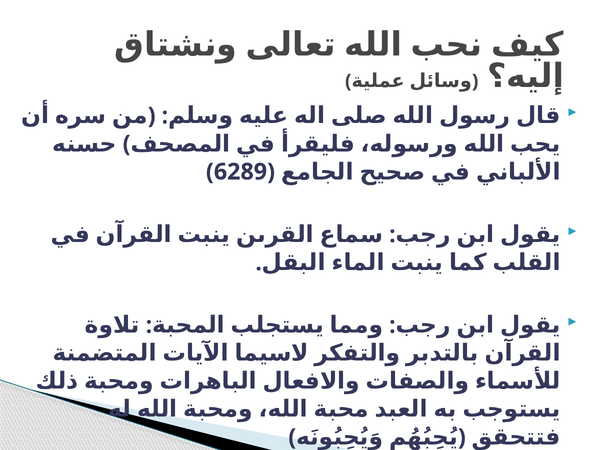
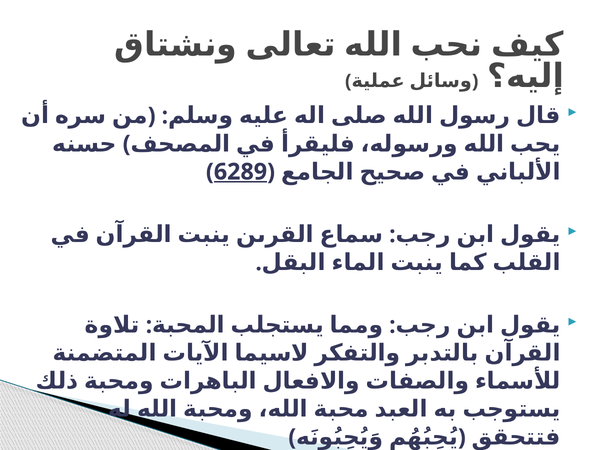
6289 underline: none -> present
